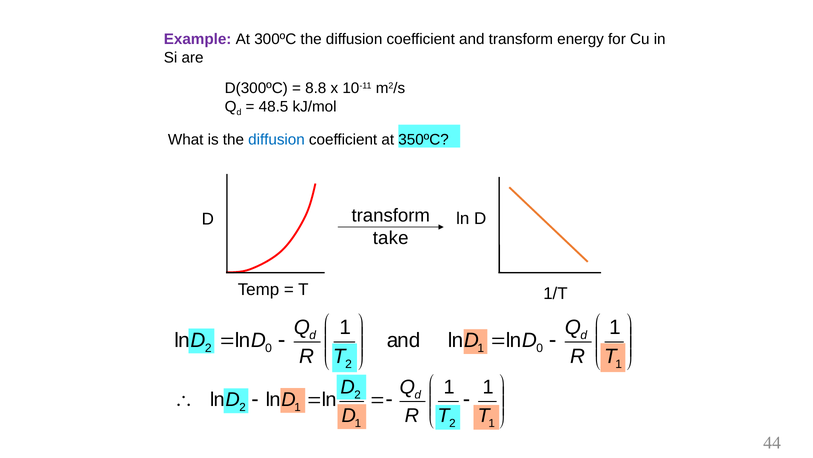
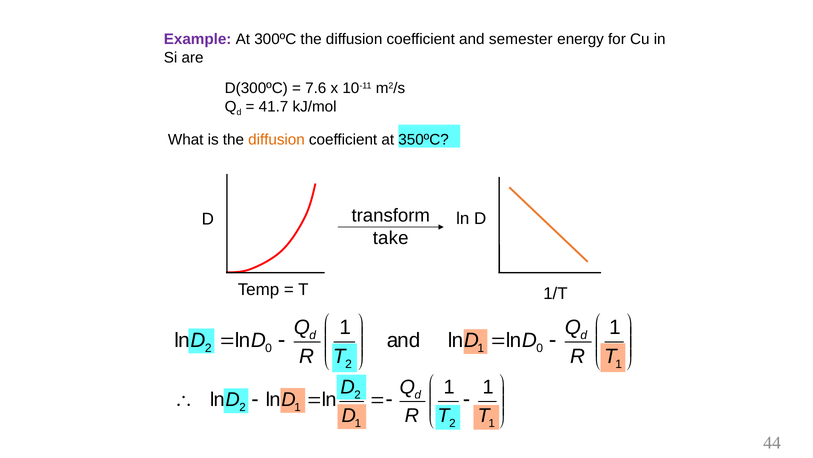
and transform: transform -> semester
8.8: 8.8 -> 7.6
48.5: 48.5 -> 41.7
diffusion at (277, 139) colour: blue -> orange
